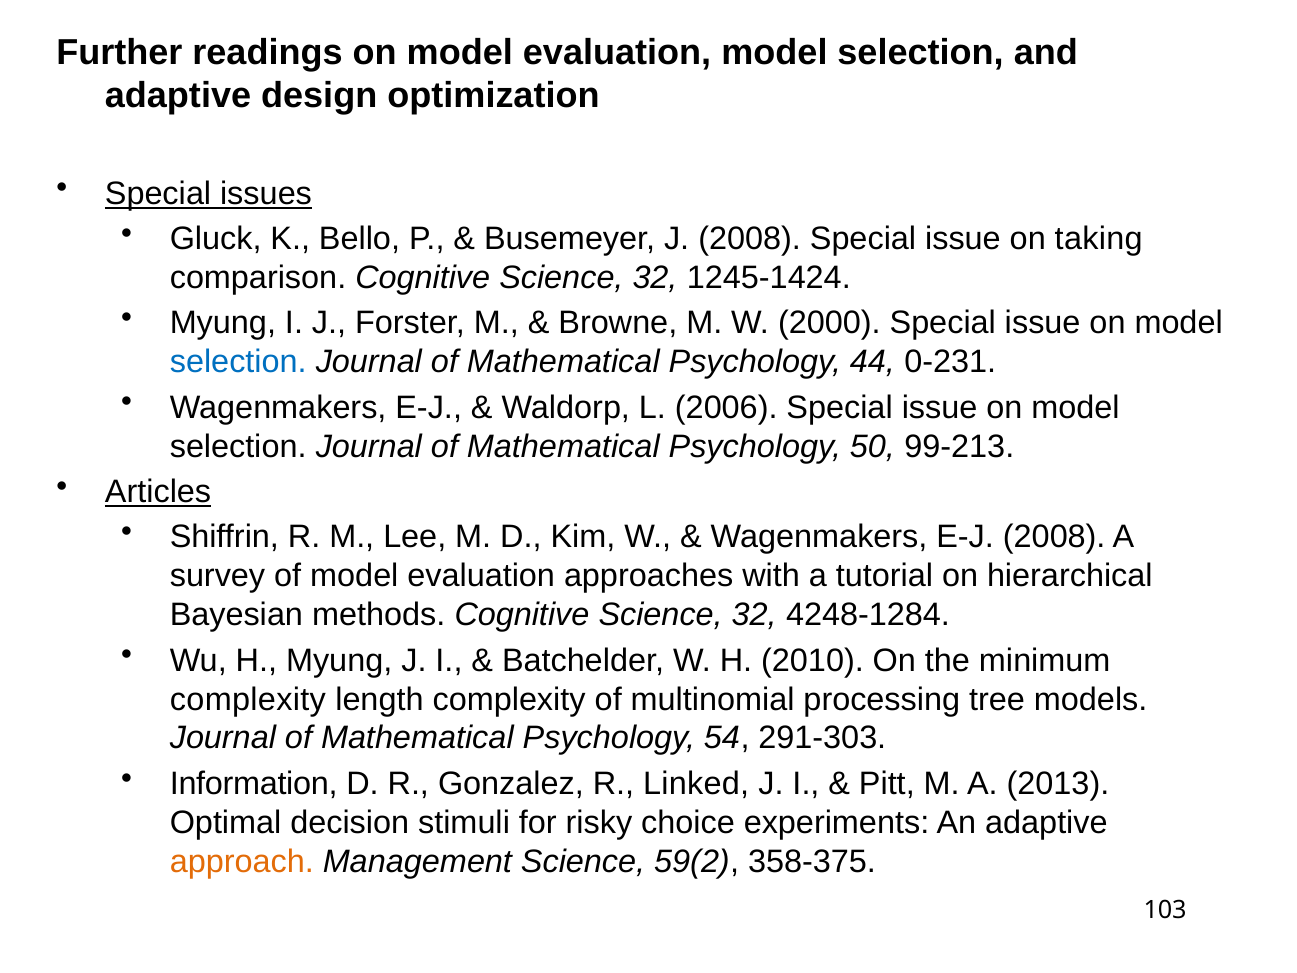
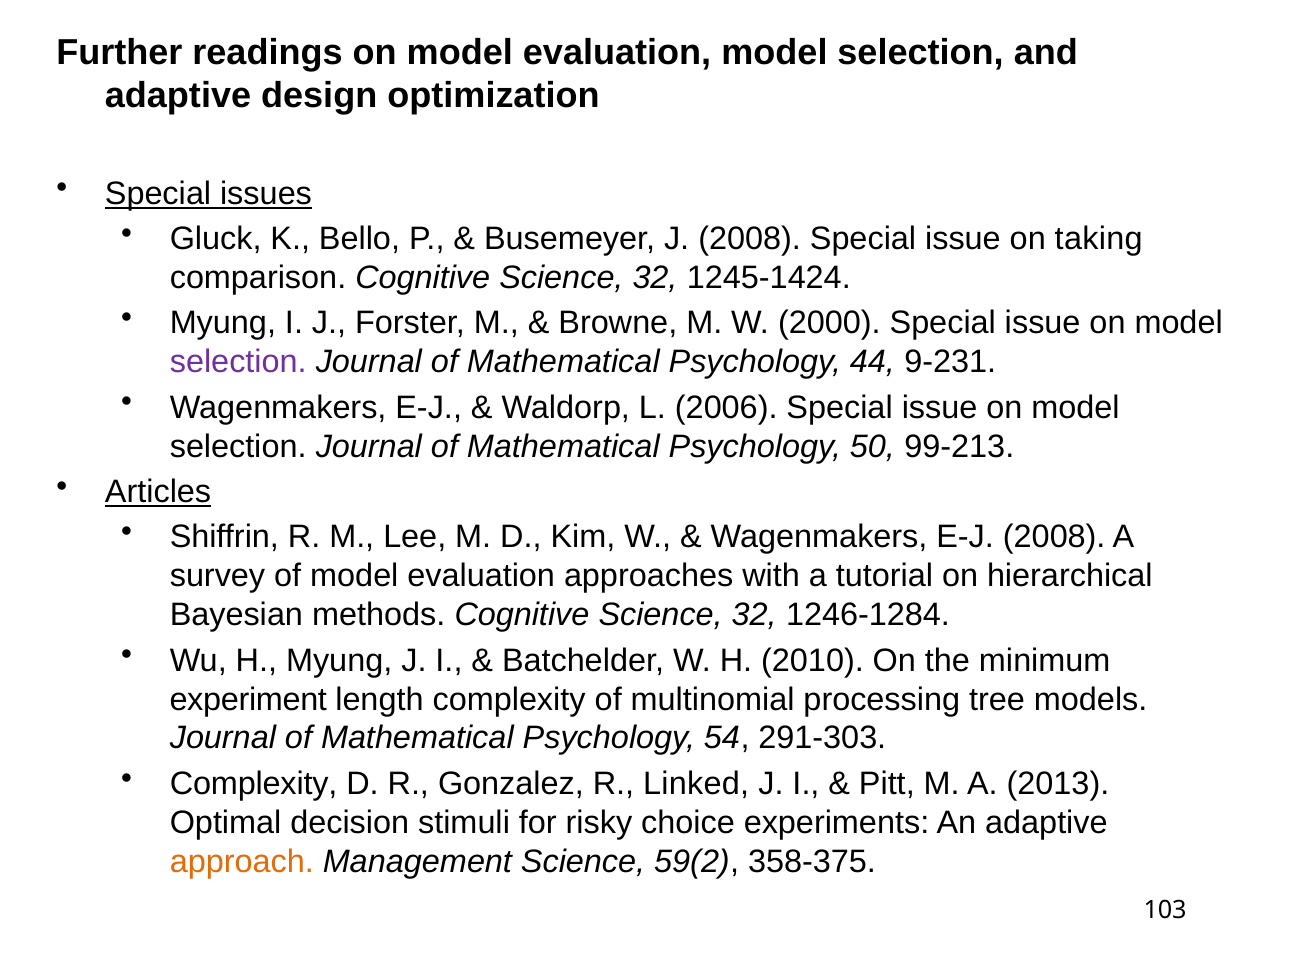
selection at (238, 362) colour: blue -> purple
0-231: 0-231 -> 9-231
4248-1284: 4248-1284 -> 1246-1284
complexity at (248, 699): complexity -> experiment
Information at (254, 783): Information -> Complexity
